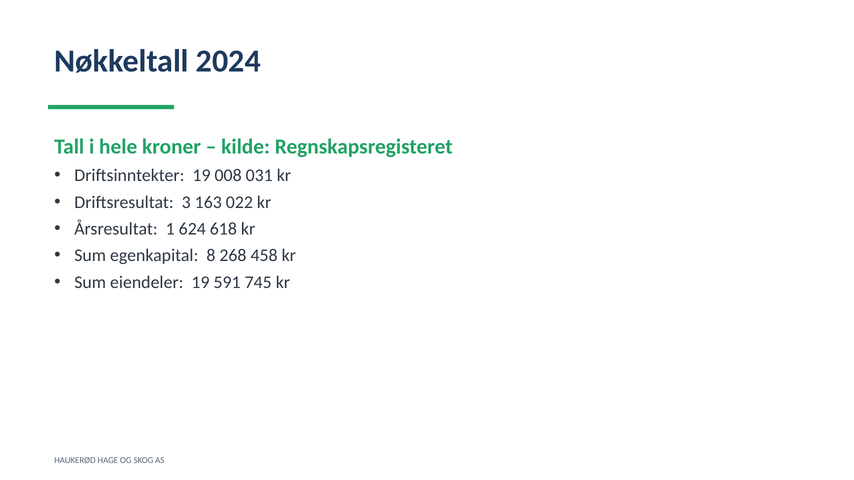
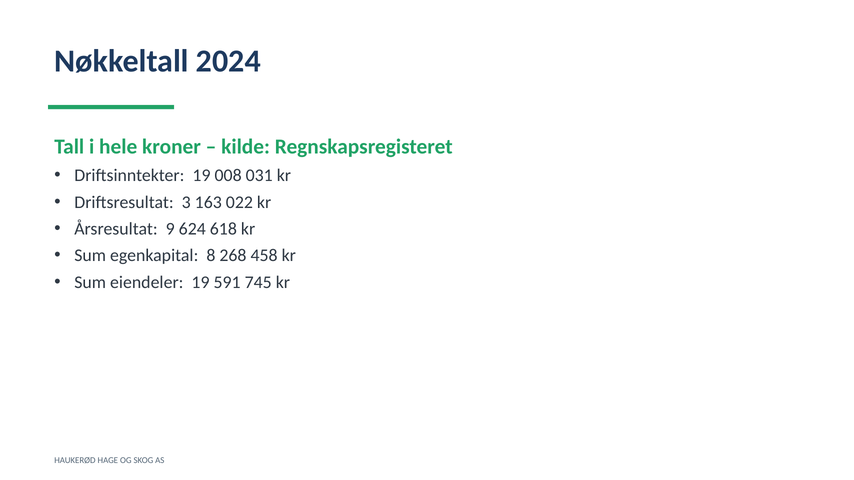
1: 1 -> 9
